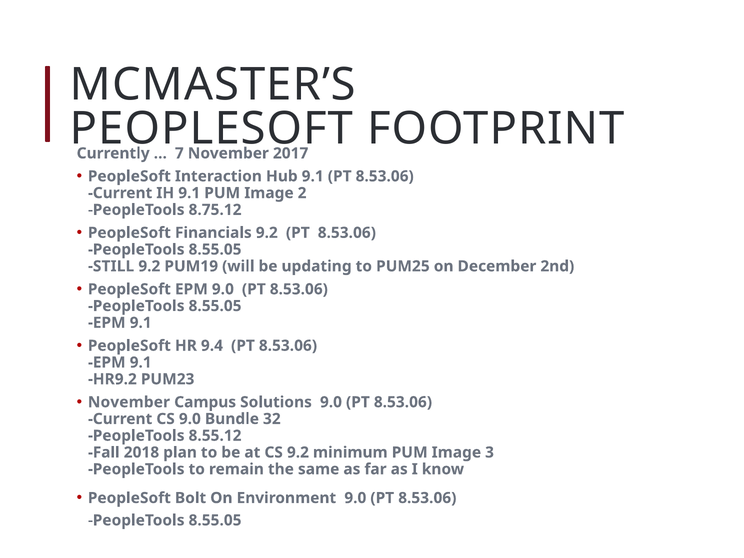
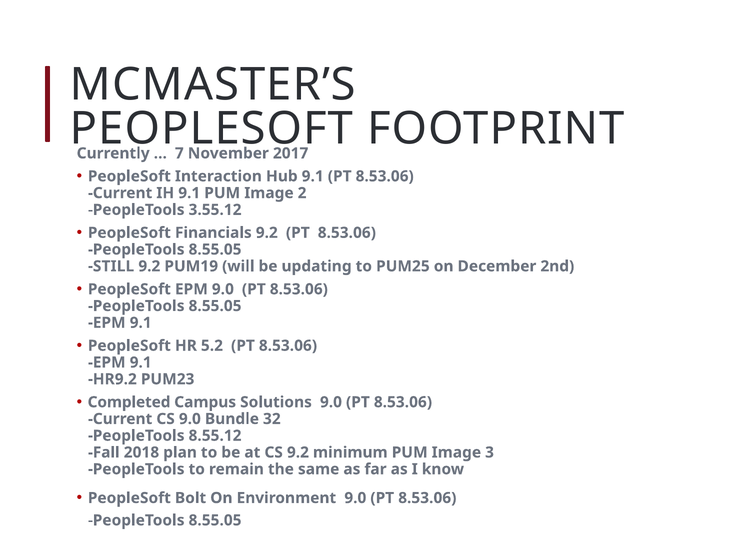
8.75.12: 8.75.12 -> 3.55.12
9.4: 9.4 -> 5.2
November at (129, 402): November -> Completed
